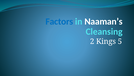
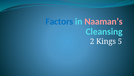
Naaman’s colour: white -> pink
